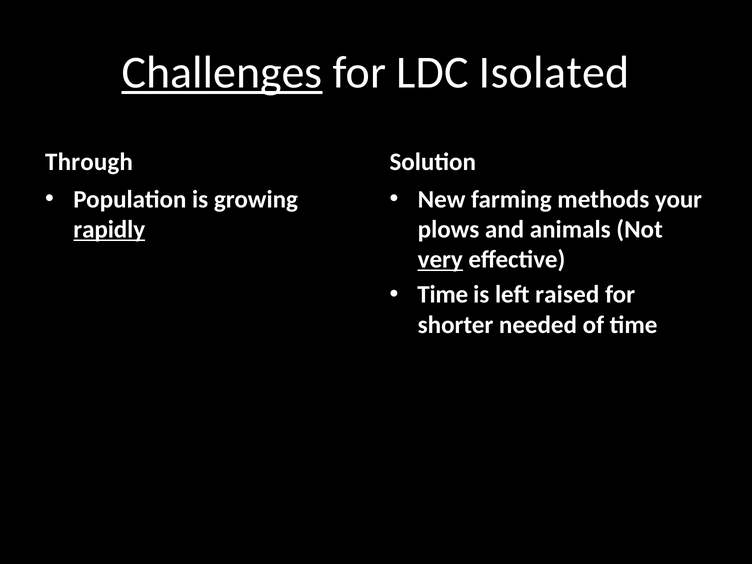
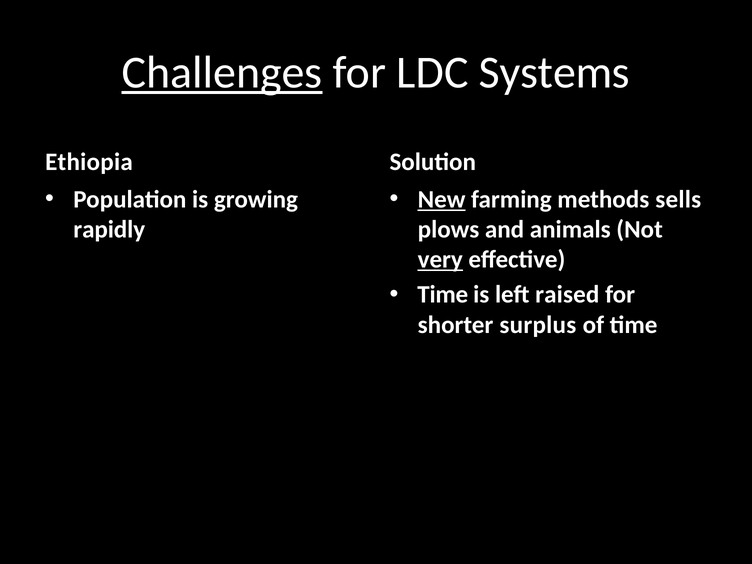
Isolated: Isolated -> Systems
Through: Through -> Ethiopia
New underline: none -> present
your: your -> sells
rapidly underline: present -> none
needed: needed -> surplus
